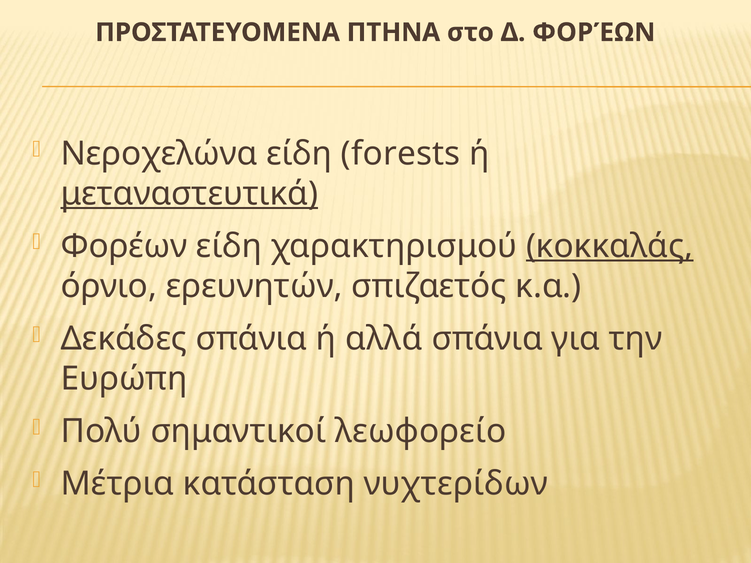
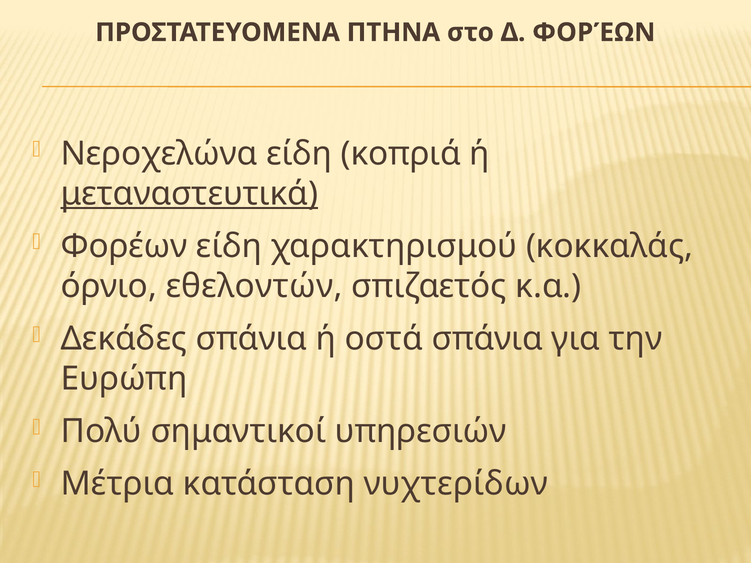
forests: forests -> κοπριά
κοκκαλάς underline: present -> none
ερευνητών: ερευνητών -> εθελοντών
αλλά: αλλά -> οστά
λεωφορείο: λεωφορείο -> υπηρεσιών
